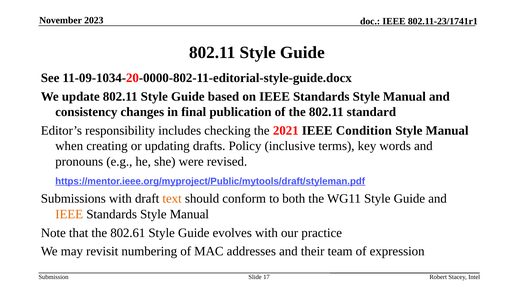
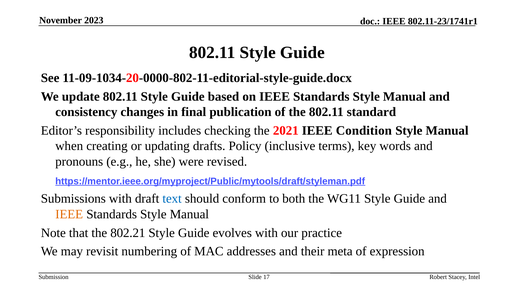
text colour: orange -> blue
802.61: 802.61 -> 802.21
team: team -> meta
